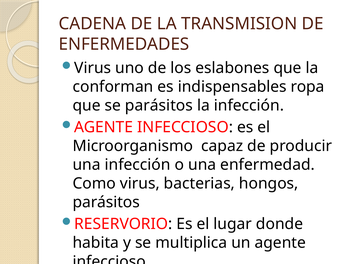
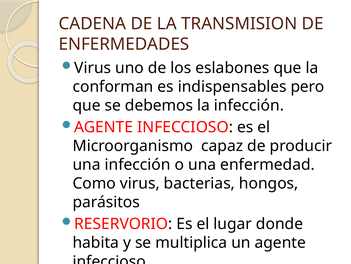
ropa: ropa -> pero
se parásitos: parásitos -> debemos
